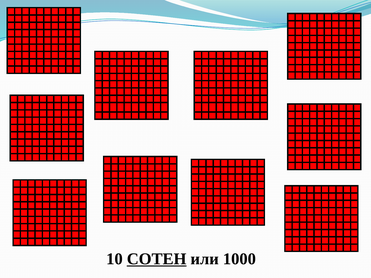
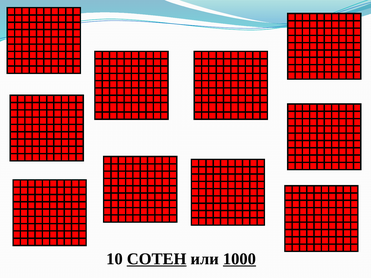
1000 underline: none -> present
